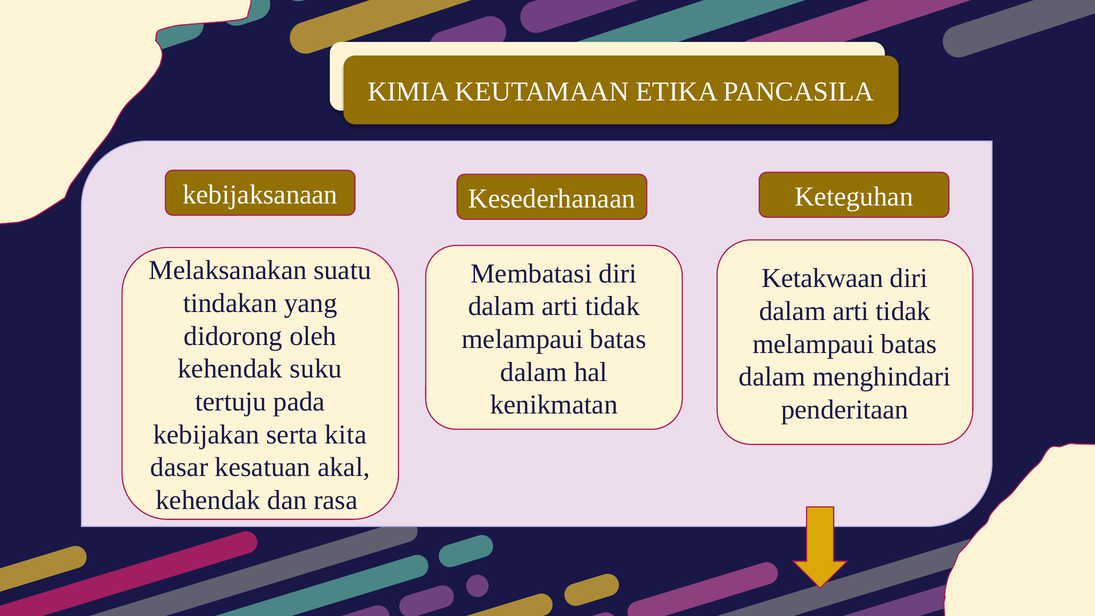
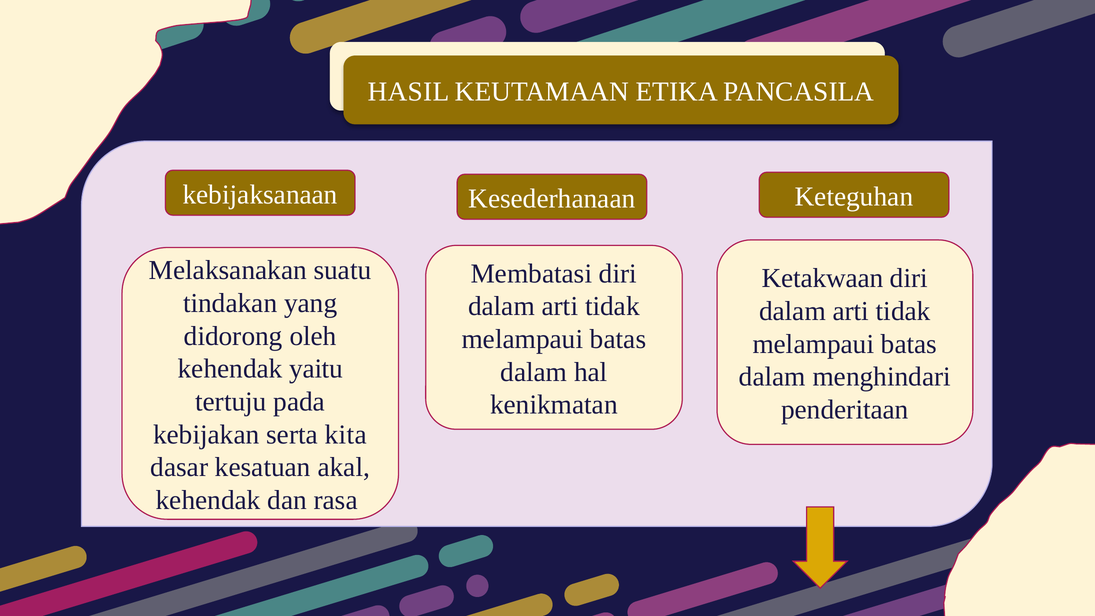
KIMIA: KIMIA -> HASIL
suku: suku -> yaitu
